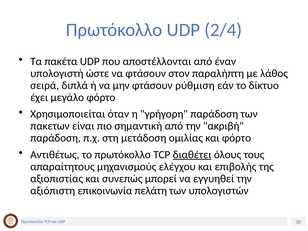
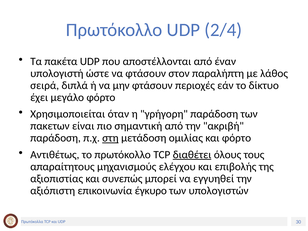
ρύθμιση: ρύθμιση -> περιοχές
στη underline: none -> present
πελάτη: πελάτη -> έγκυρο
